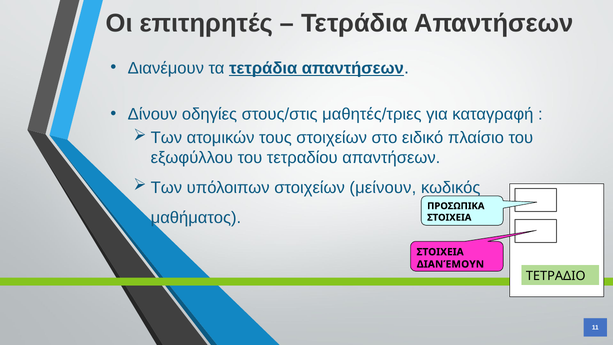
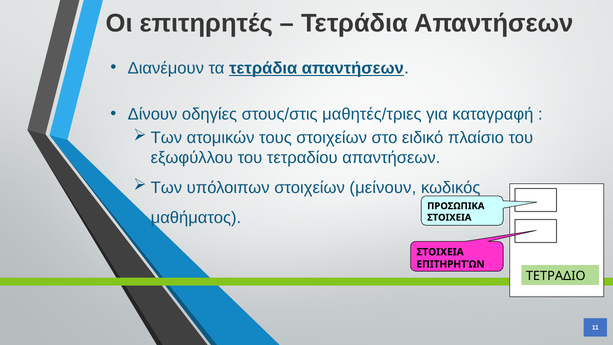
ΔΙΑΝΈΜΟΥΝ at (450, 264): ΔΙΑΝΈΜΟΥΝ -> ΕΠΙΤΗΡΗΤΏΝ
